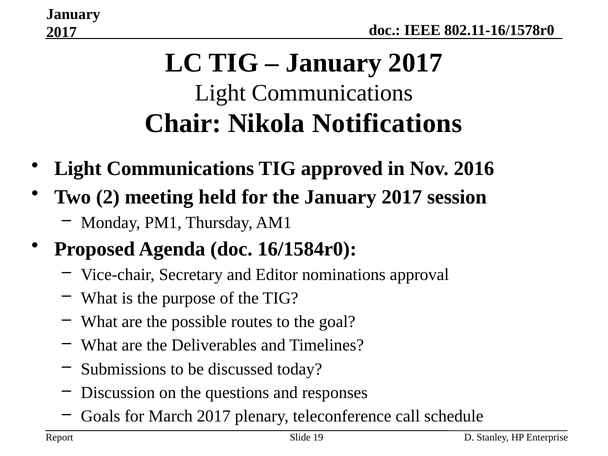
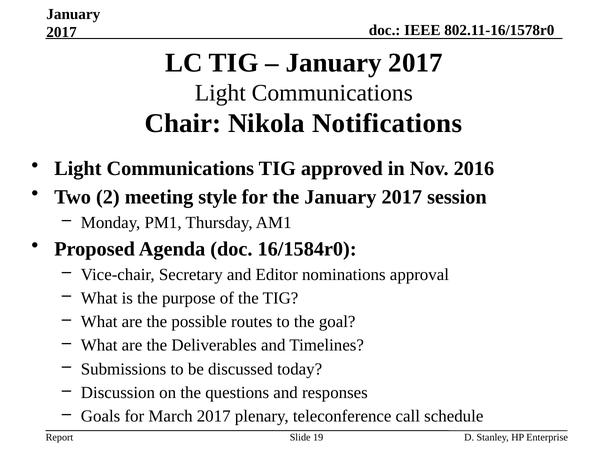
held: held -> style
